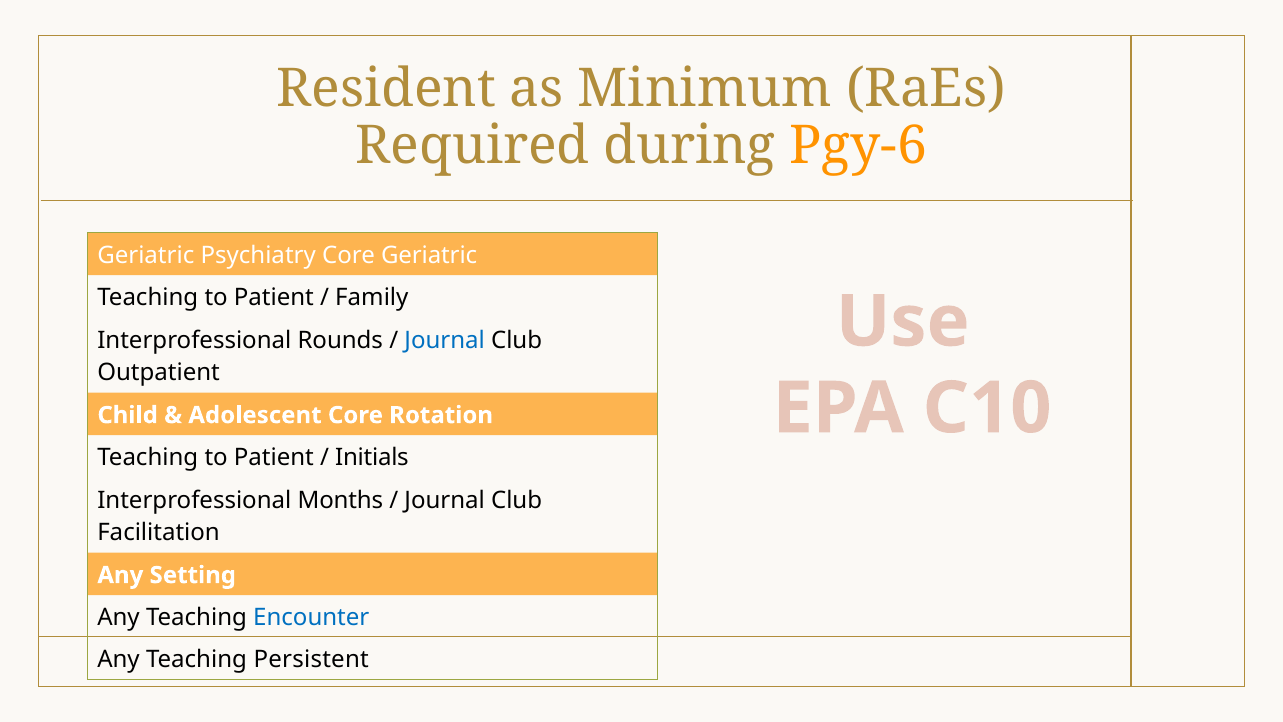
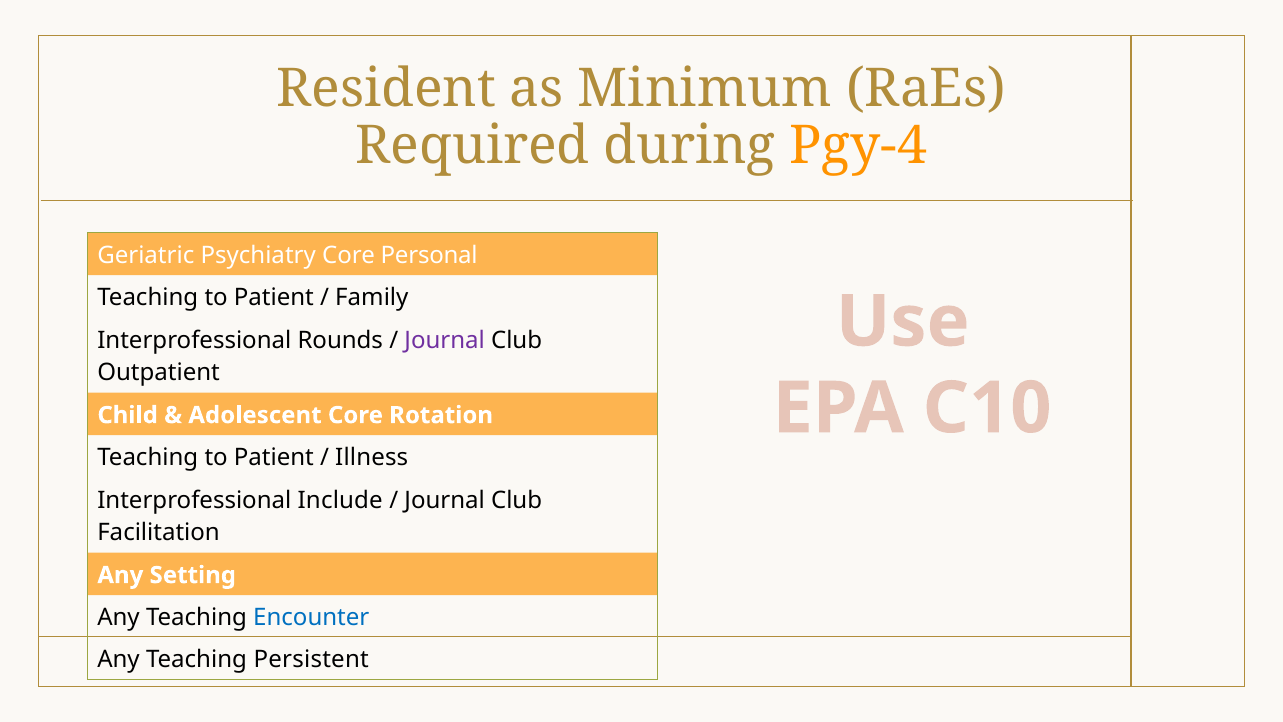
Pgy-6: Pgy-6 -> Pgy-4
Core Geriatric: Geriatric -> Personal
Journal at (445, 340) colour: blue -> purple
Initials: Initials -> Illness
Months: Months -> Include
